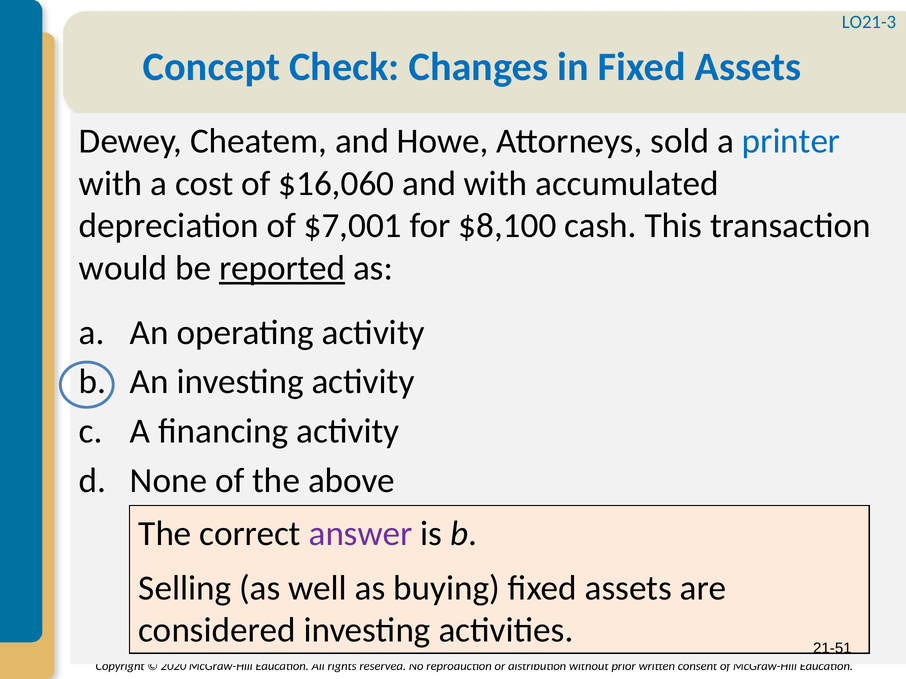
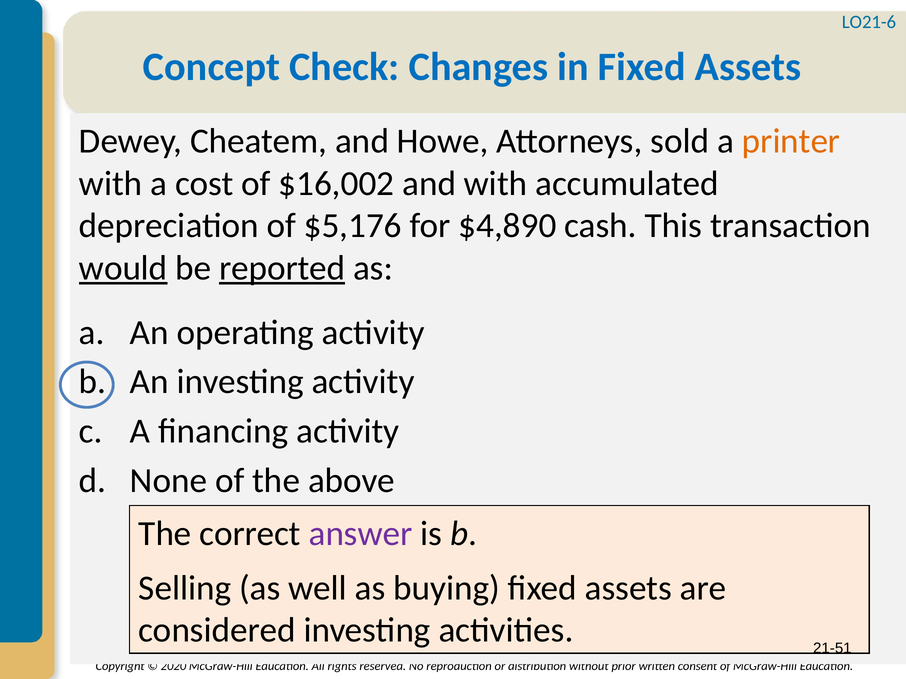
LO21-3: LO21-3 -> LO21-6
printer colour: blue -> orange
$16,060: $16,060 -> $16,002
$7,001: $7,001 -> $5,176
$8,100: $8,100 -> $4,890
would underline: none -> present
